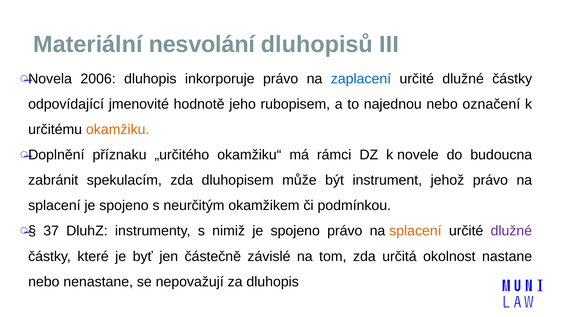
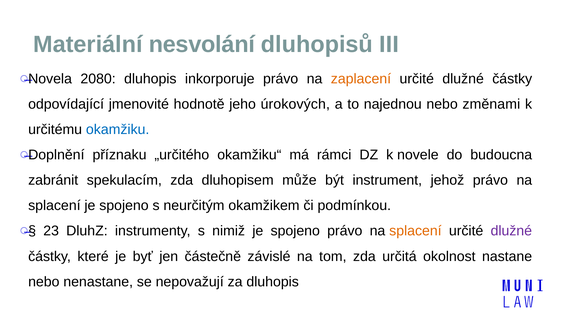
2006: 2006 -> 2080
zaplacení colour: blue -> orange
rubopisem: rubopisem -> úrokových
označení: označení -> změnami
okamžiku colour: orange -> blue
37: 37 -> 23
